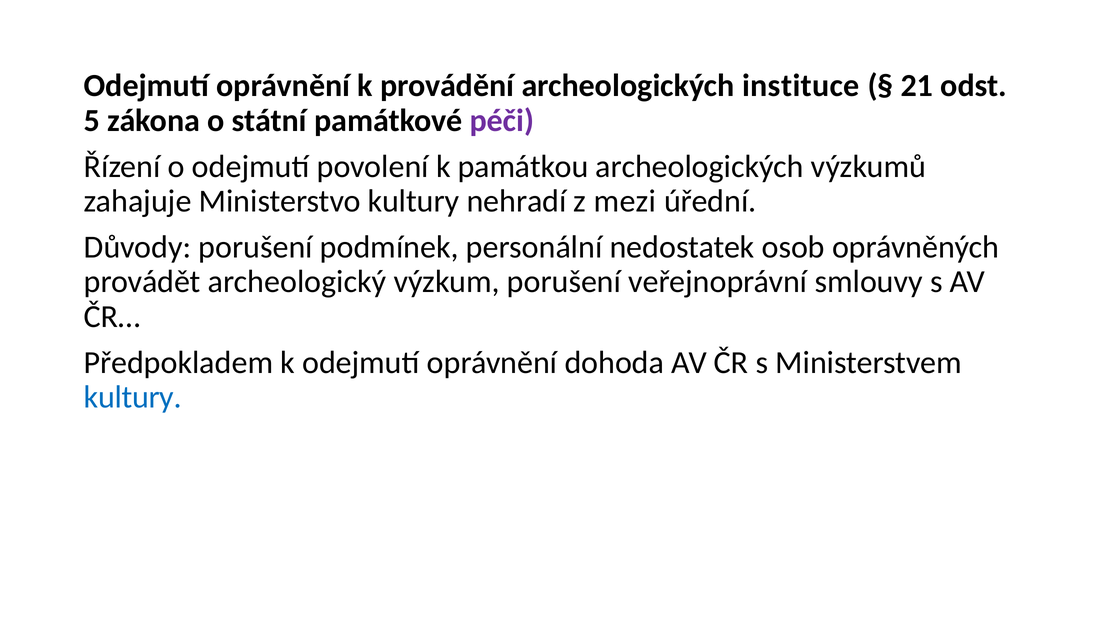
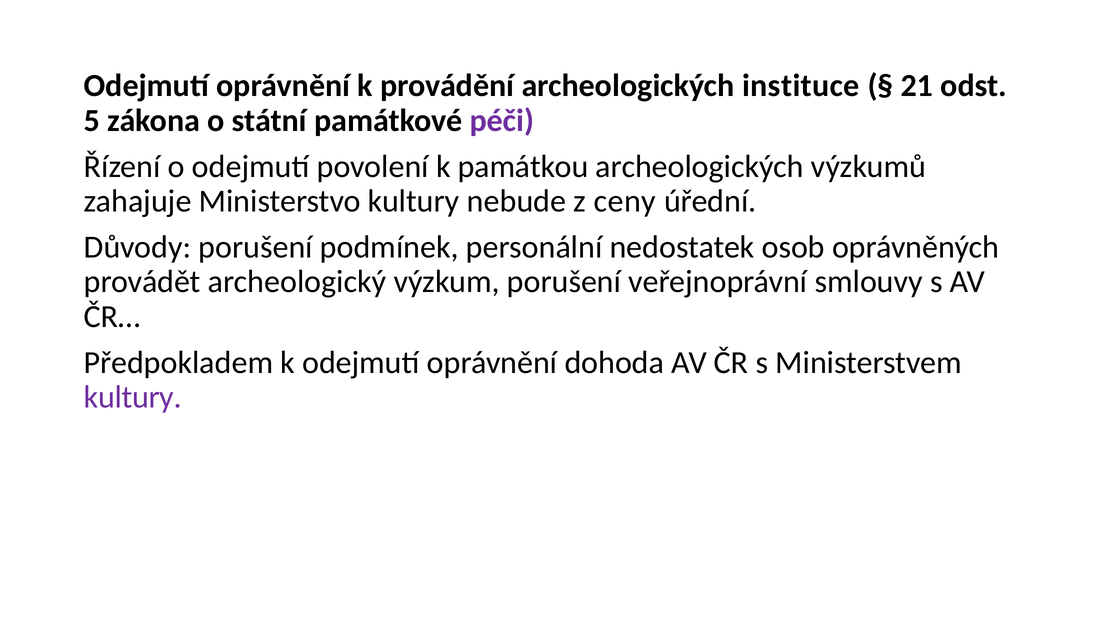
nehradí: nehradí -> nebude
mezi: mezi -> ceny
kultury at (133, 397) colour: blue -> purple
